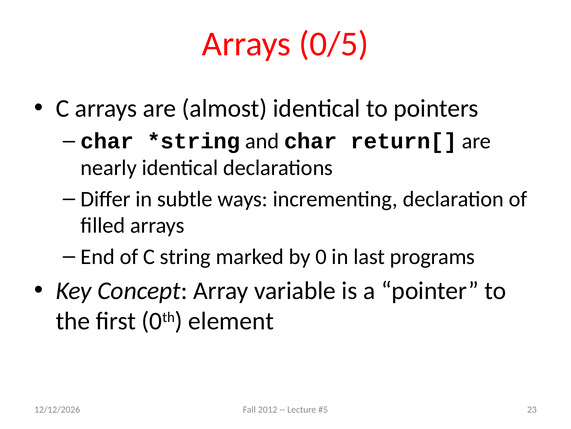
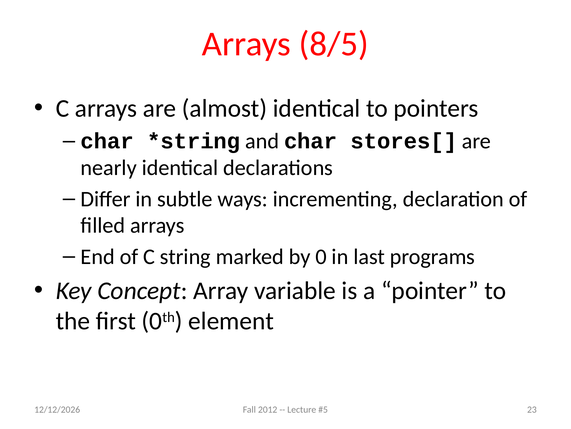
0/5: 0/5 -> 8/5
return[: return[ -> stores[
